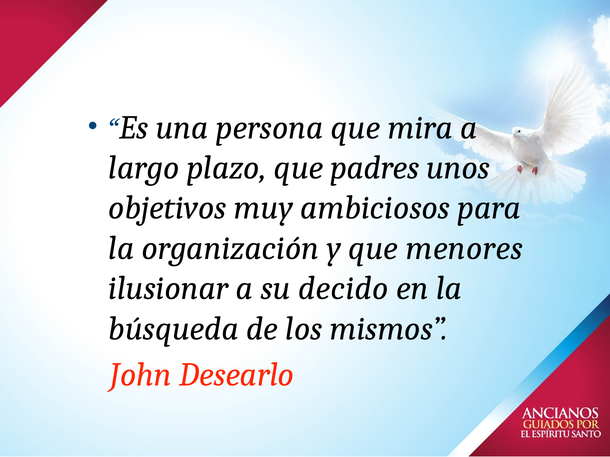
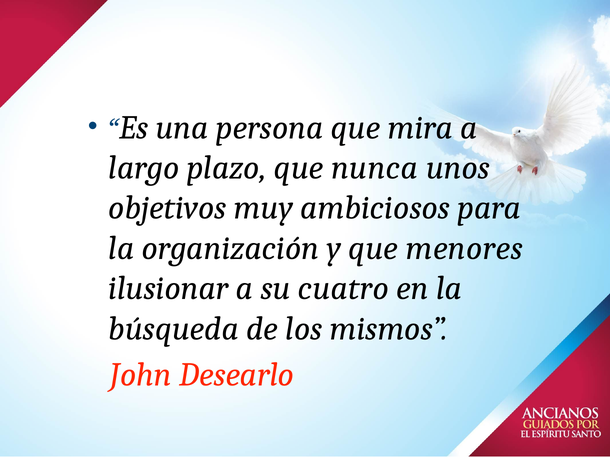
padres: padres -> nunca
decido: decido -> cuatro
